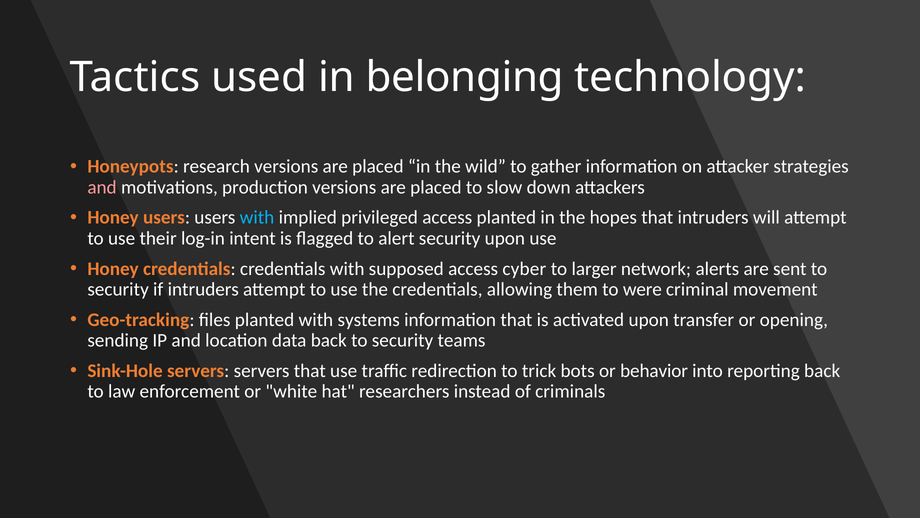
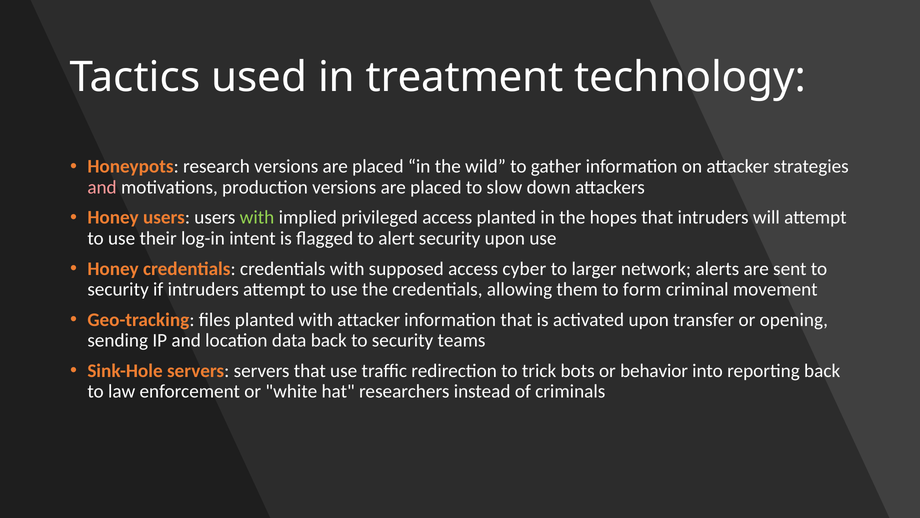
belonging: belonging -> treatment
with at (257, 217) colour: light blue -> light green
were: were -> form
with systems: systems -> attacker
